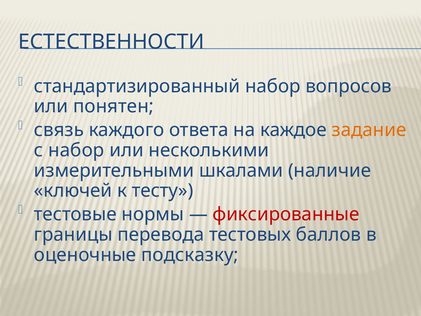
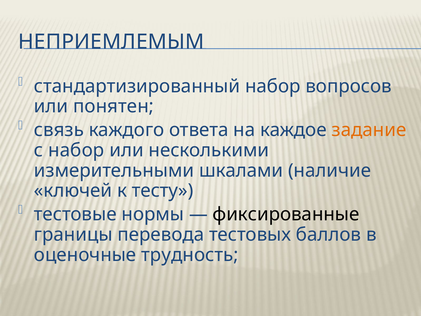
ЕСТЕСТВЕННОСТИ: ЕСТЕСТВЕННОСТИ -> НЕПРИЕМЛЕМЫМ
фиксированные colour: red -> black
подсказку: подсказку -> трудность
